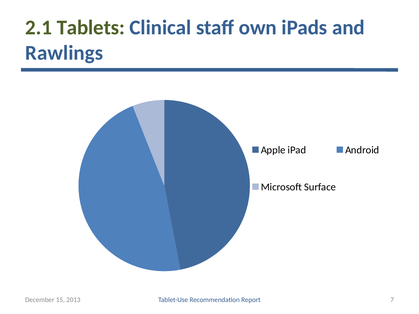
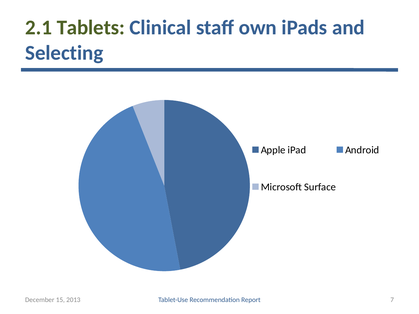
Rawlings: Rawlings -> Selecting
